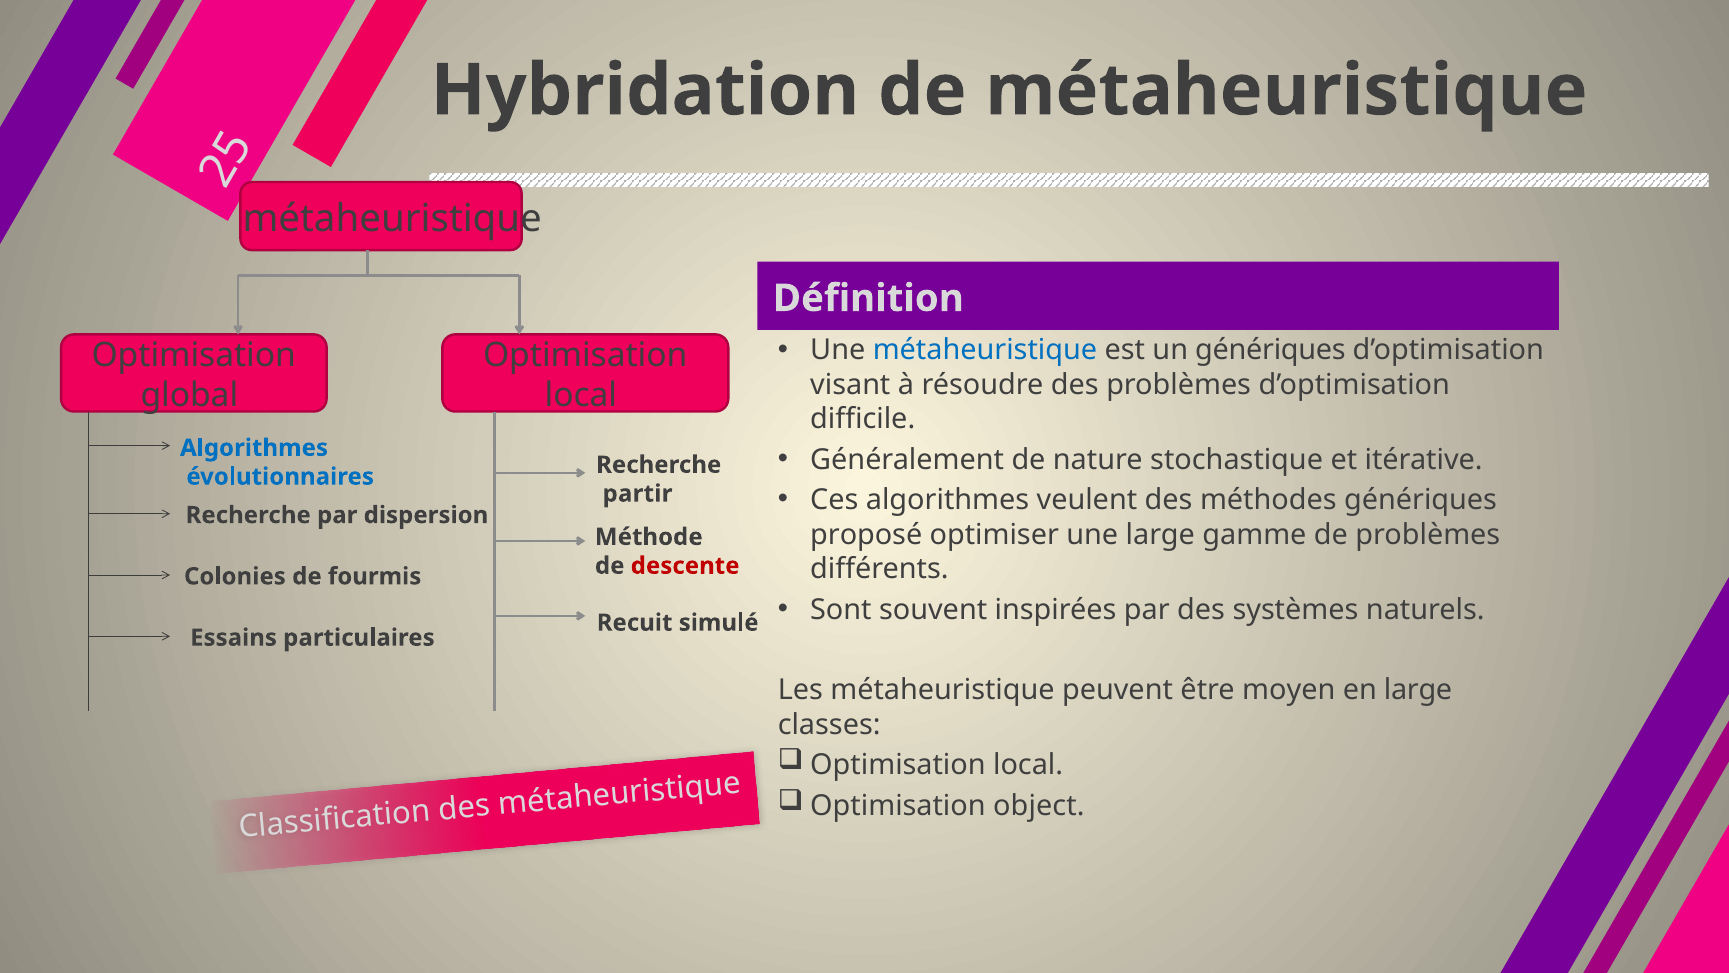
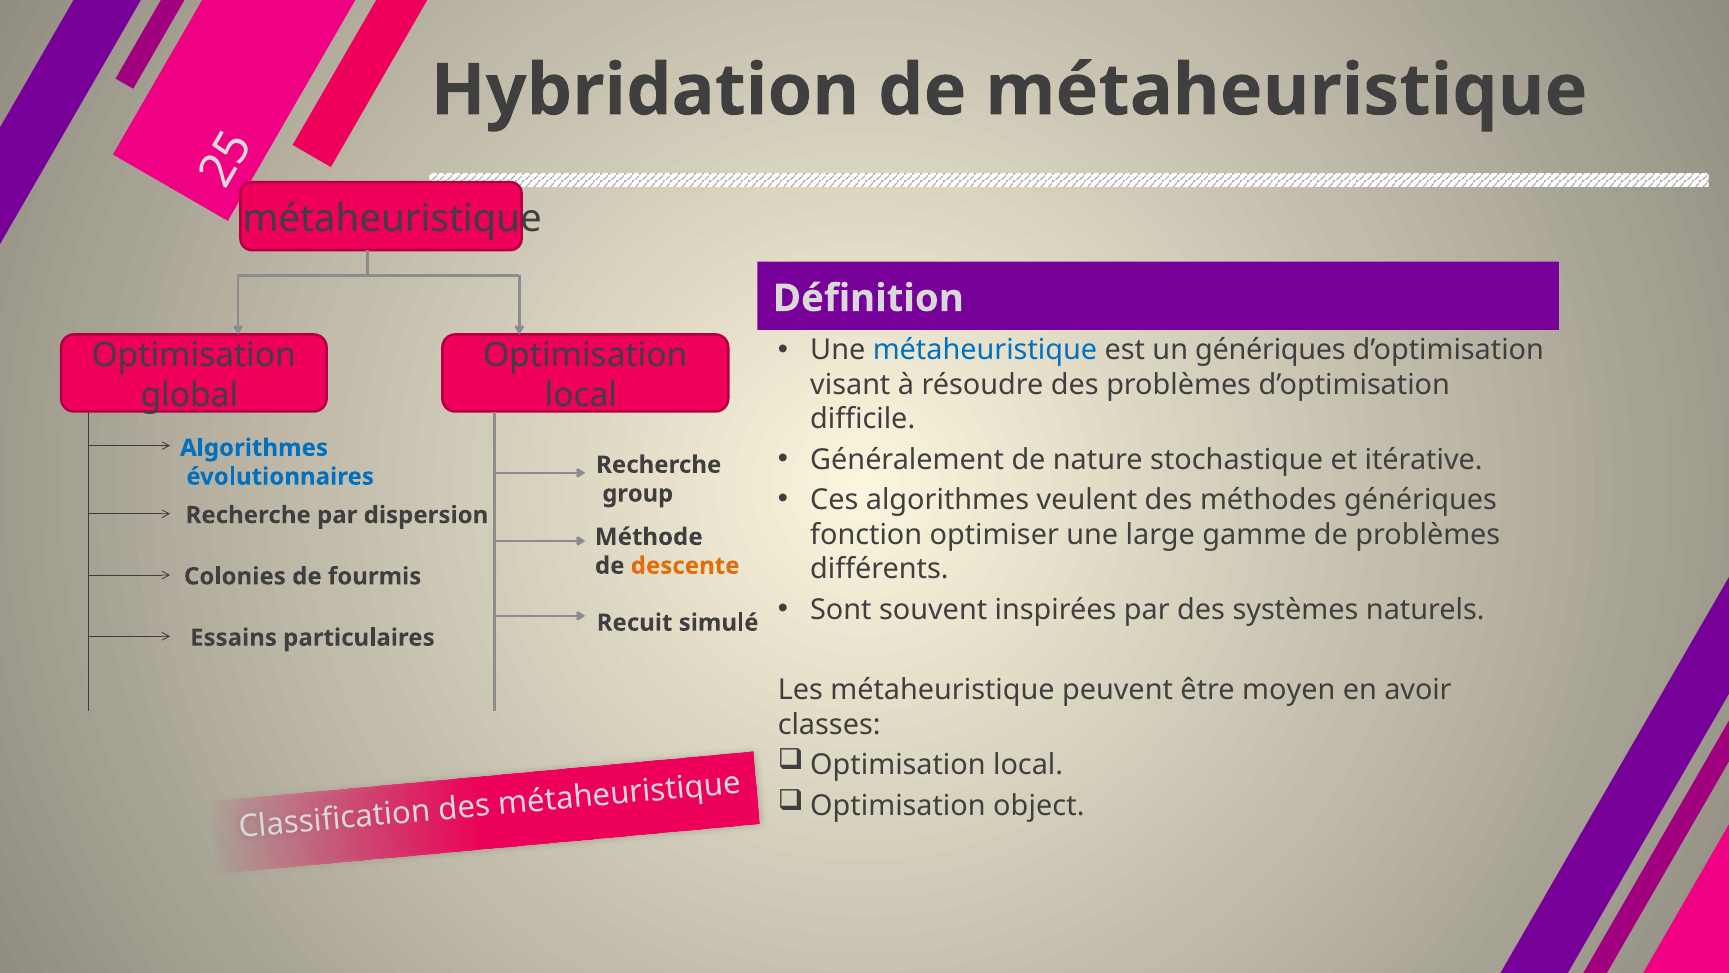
partir: partir -> group
proposé: proposé -> fonction
descente colour: red -> orange
en large: large -> avoir
